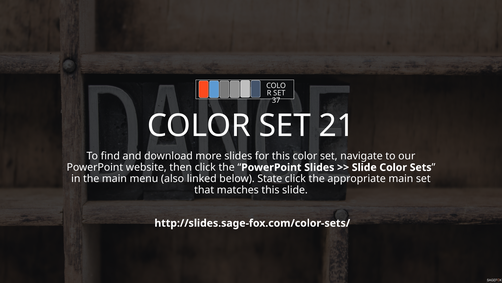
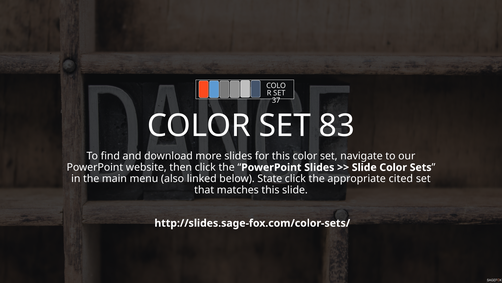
21: 21 -> 83
appropriate main: main -> cited
